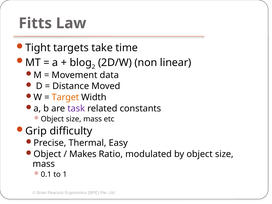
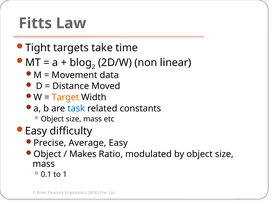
task colour: purple -> blue
Grip at (36, 131): Grip -> Easy
Thermal: Thermal -> Average
